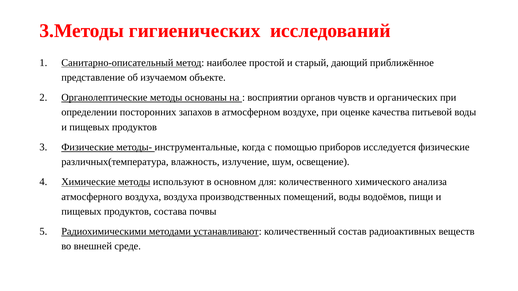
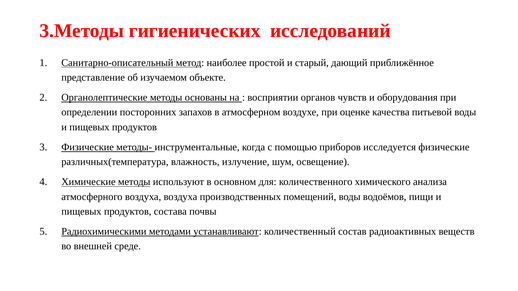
органических: органических -> оборудования
